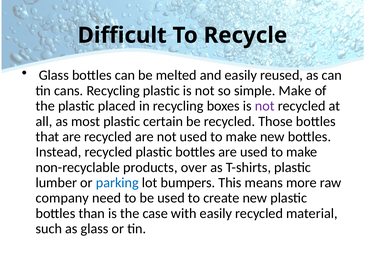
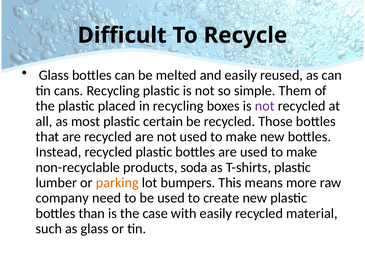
simple Make: Make -> Them
over: over -> soda
parking colour: blue -> orange
